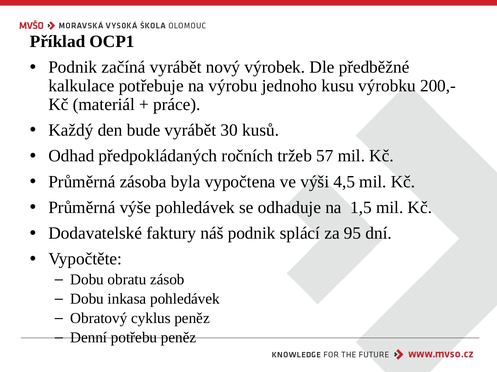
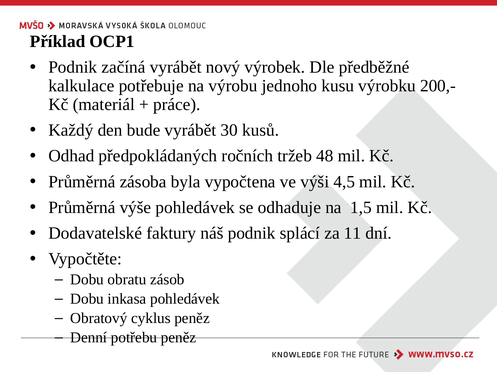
57: 57 -> 48
95: 95 -> 11
